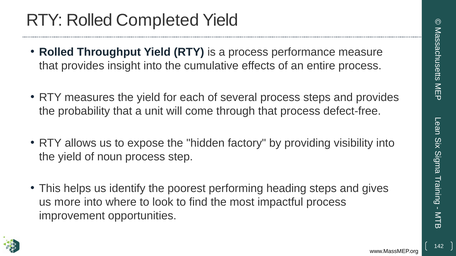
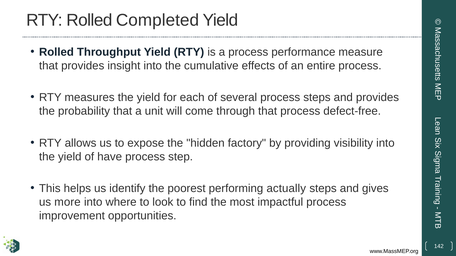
noun: noun -> have
heading: heading -> actually
